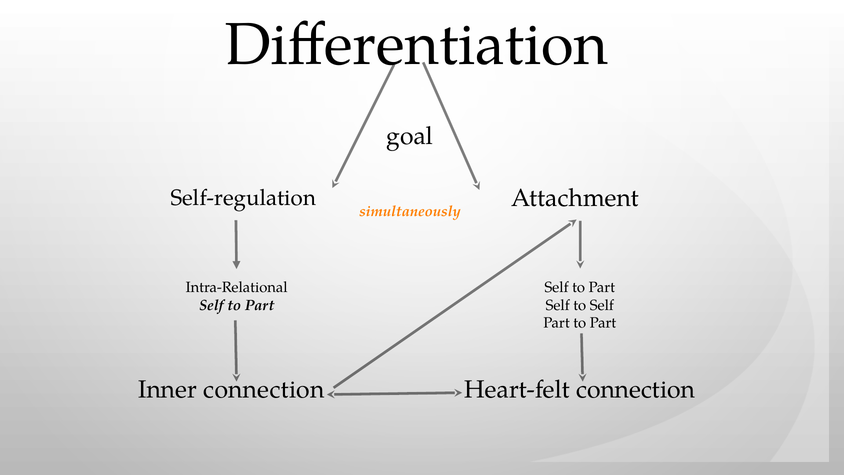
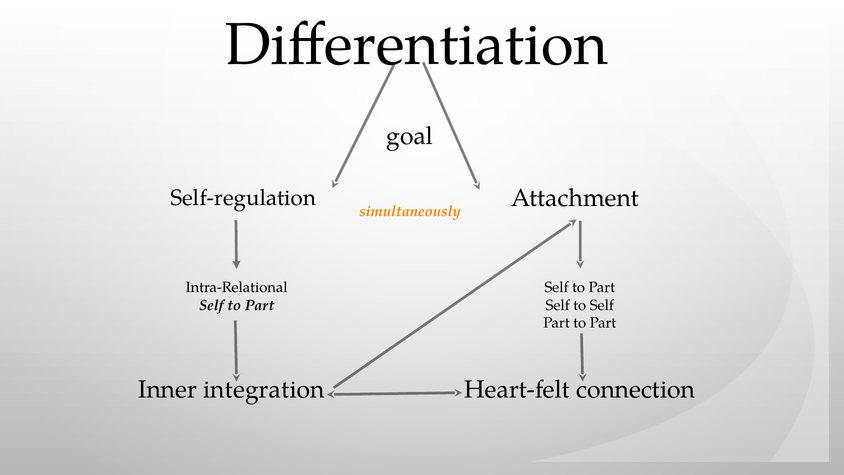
Inner connection: connection -> integration
